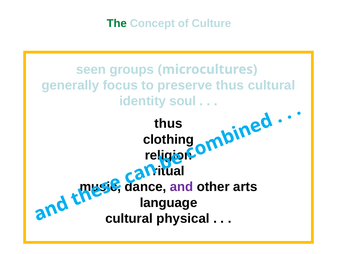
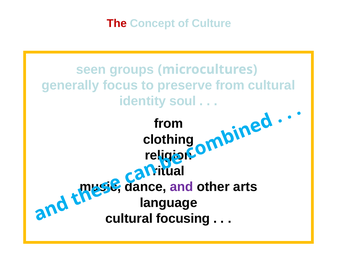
The colour: green -> red
preserve thus: thus -> from
thus at (168, 123): thus -> from
physical: physical -> focusing
